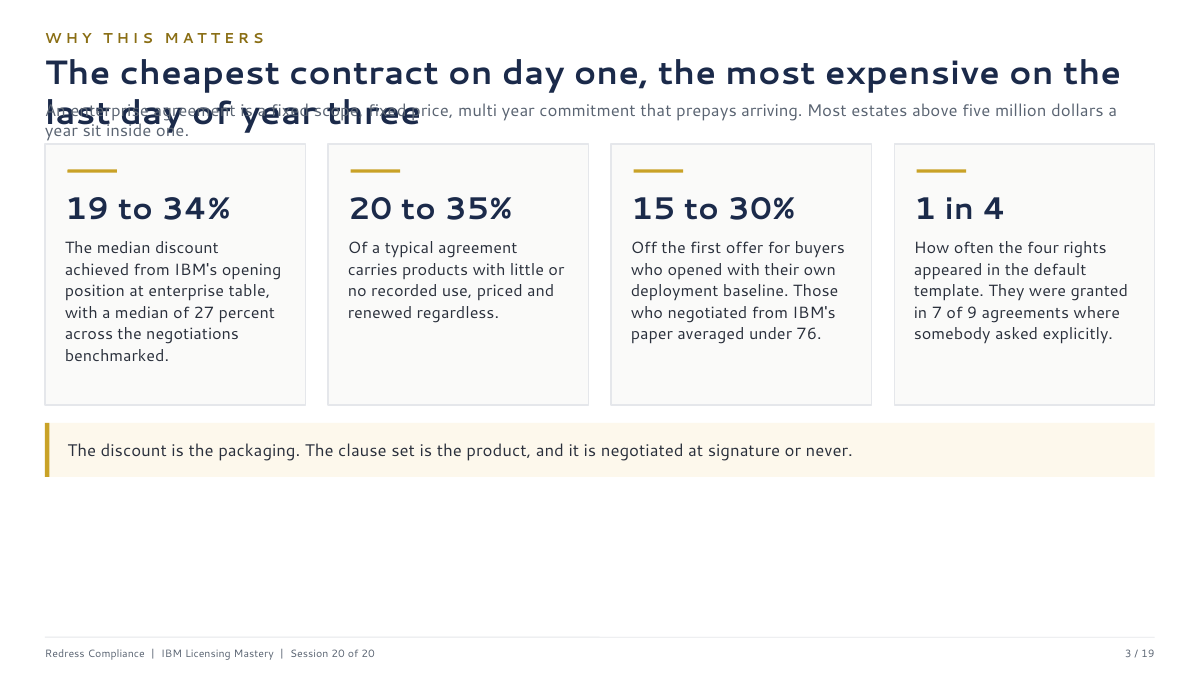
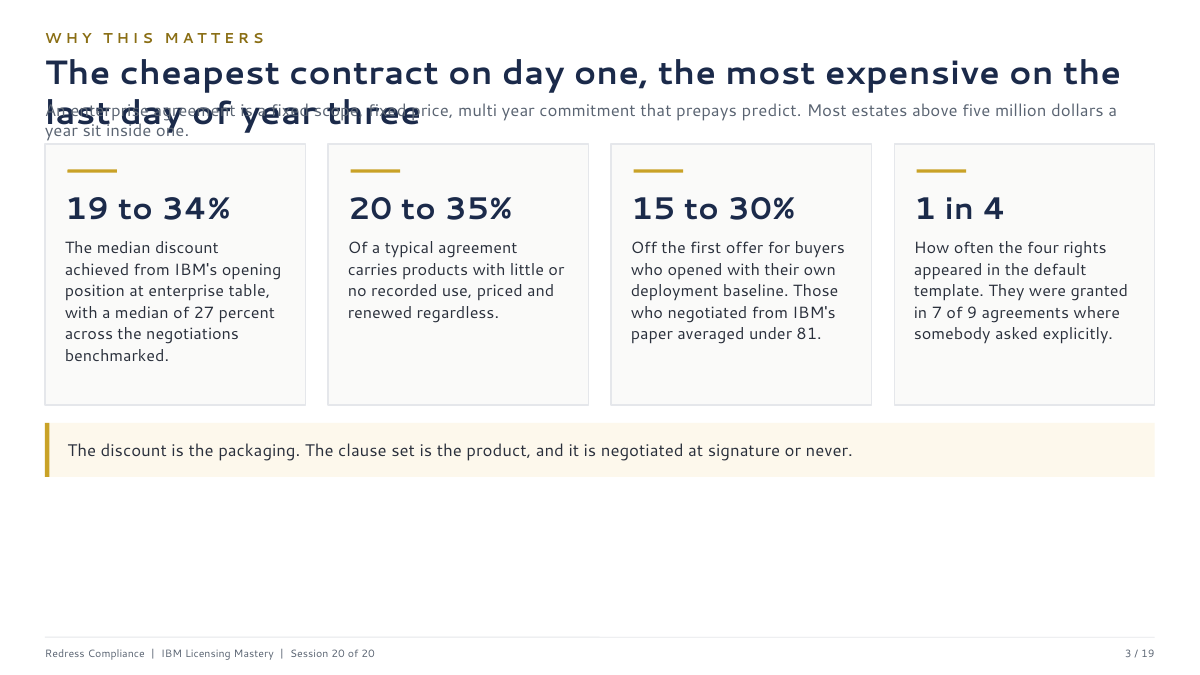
arriving: arriving -> predict
76: 76 -> 81
